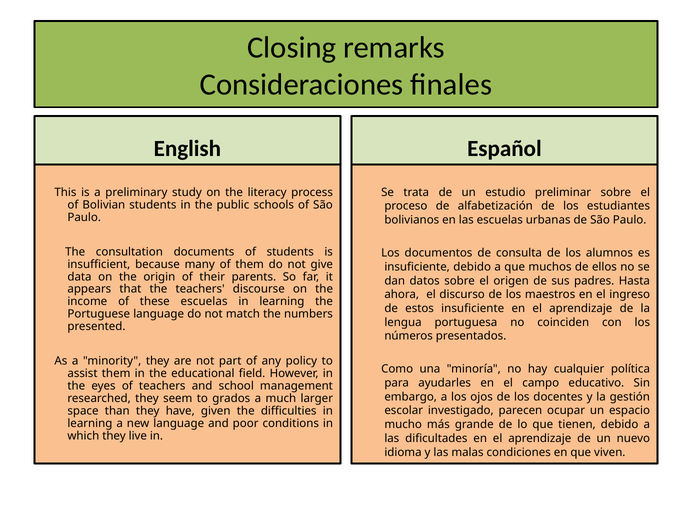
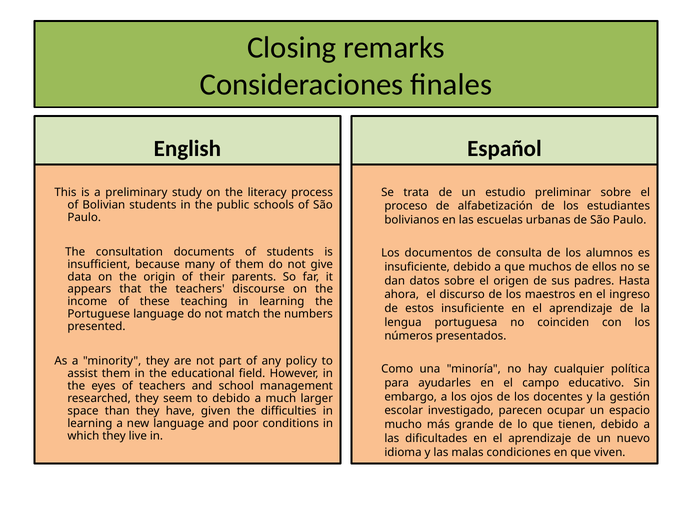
these escuelas: escuelas -> teaching
to grados: grados -> debido
